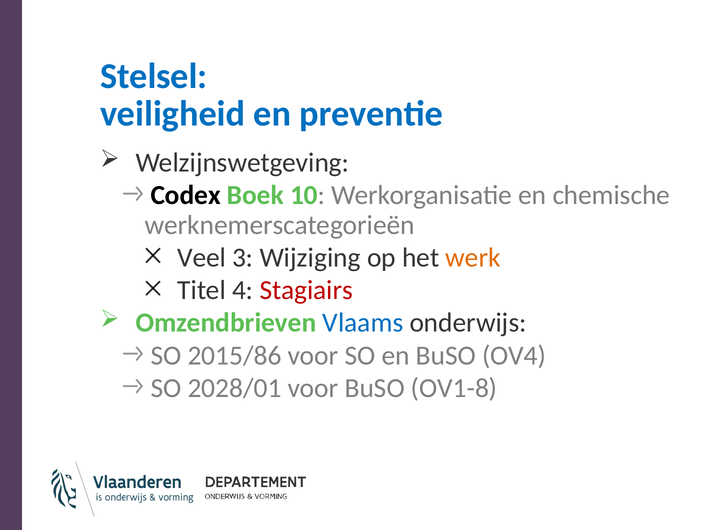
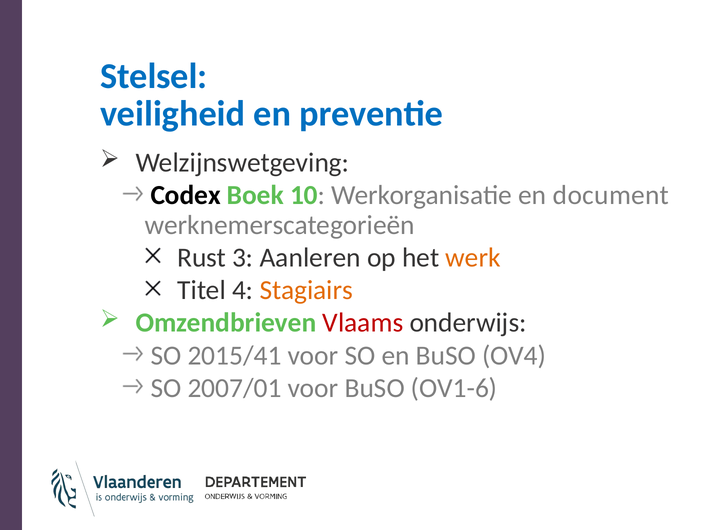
chemische: chemische -> document
Veel: Veel -> Rust
Wijziging: Wijziging -> Aanleren
Stagiairs colour: red -> orange
Vlaams colour: blue -> red
2015/86: 2015/86 -> 2015/41
2028/01: 2028/01 -> 2007/01
OV1-8: OV1-8 -> OV1-6
